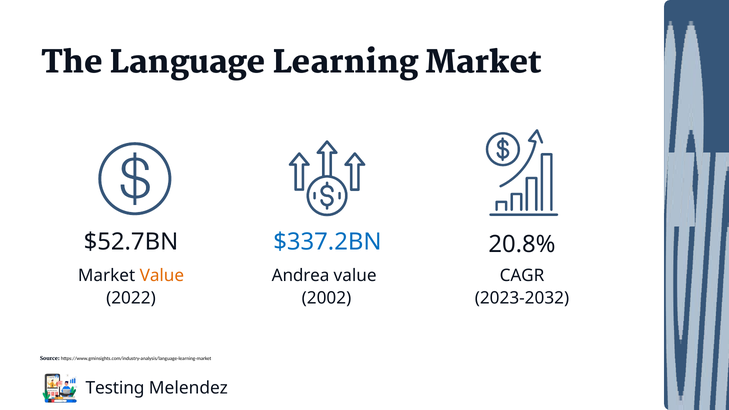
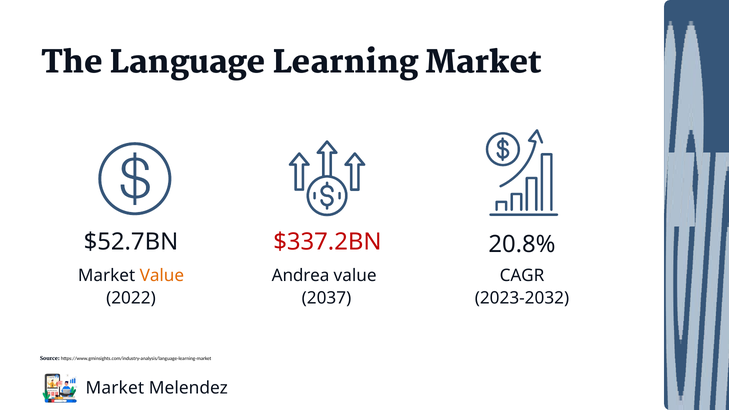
$337.2BN colour: blue -> red
2002: 2002 -> 2037
Testing at (115, 388): Testing -> Market
